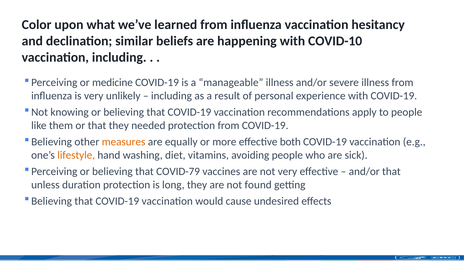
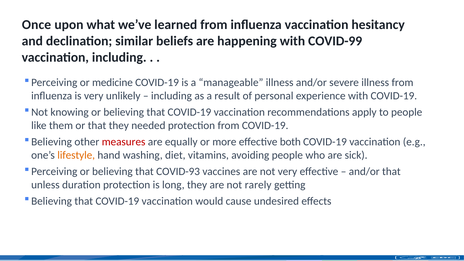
Color: Color -> Once
COVID-10: COVID-10 -> COVID-99
measures colour: orange -> red
COVID-79: COVID-79 -> COVID-93
found: found -> rarely
